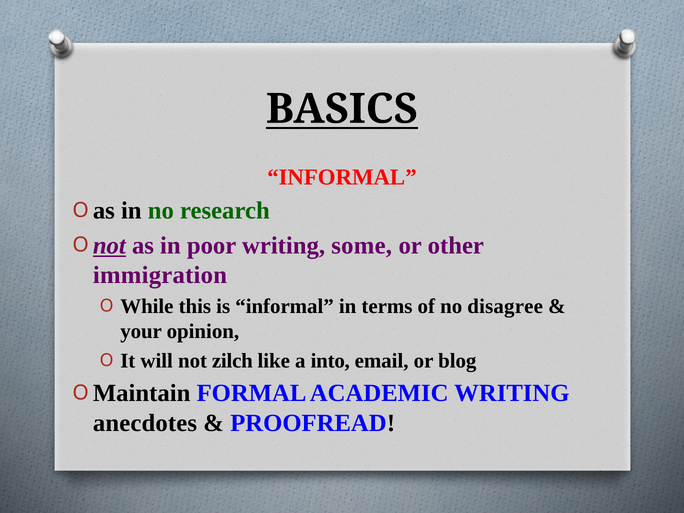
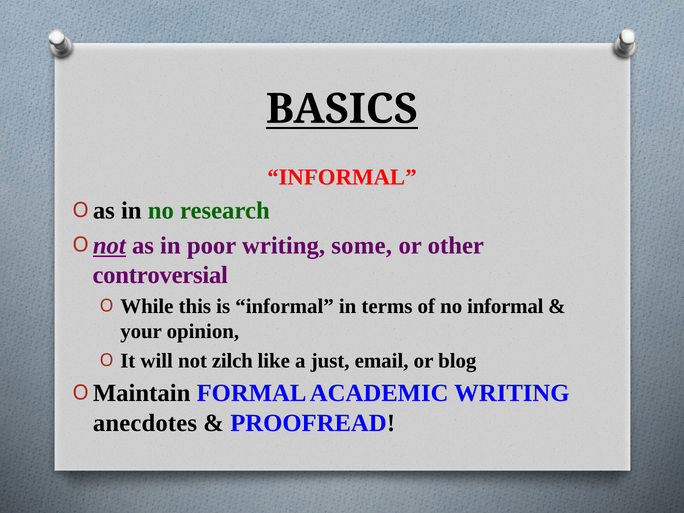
immigration: immigration -> controversial
no disagree: disagree -> informal
into: into -> just
